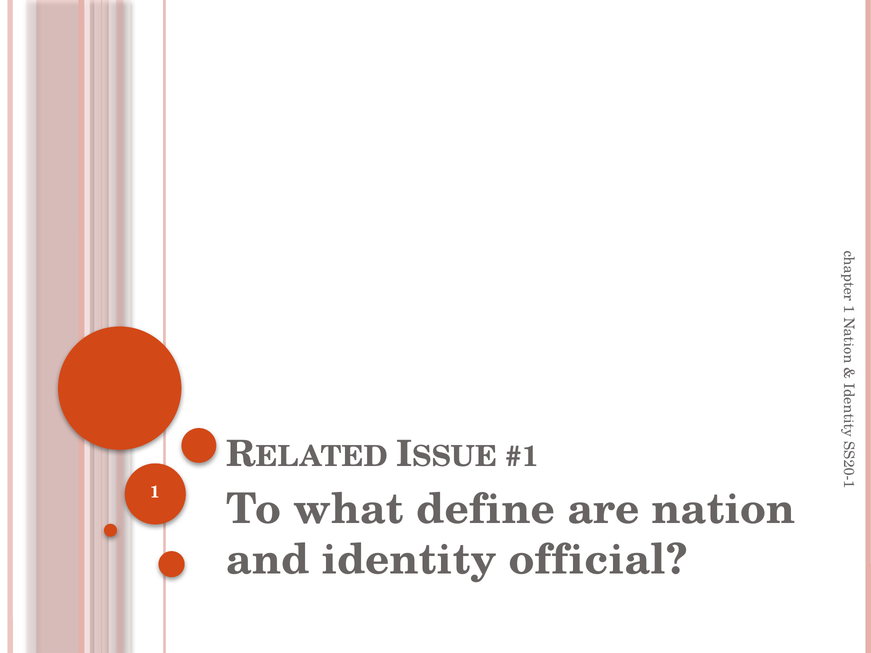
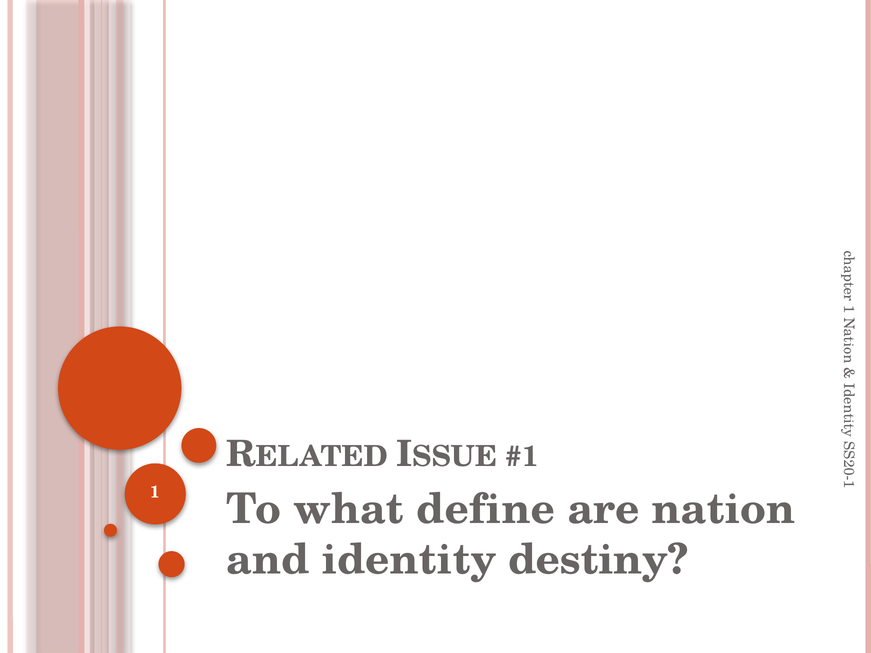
official: official -> destiny
